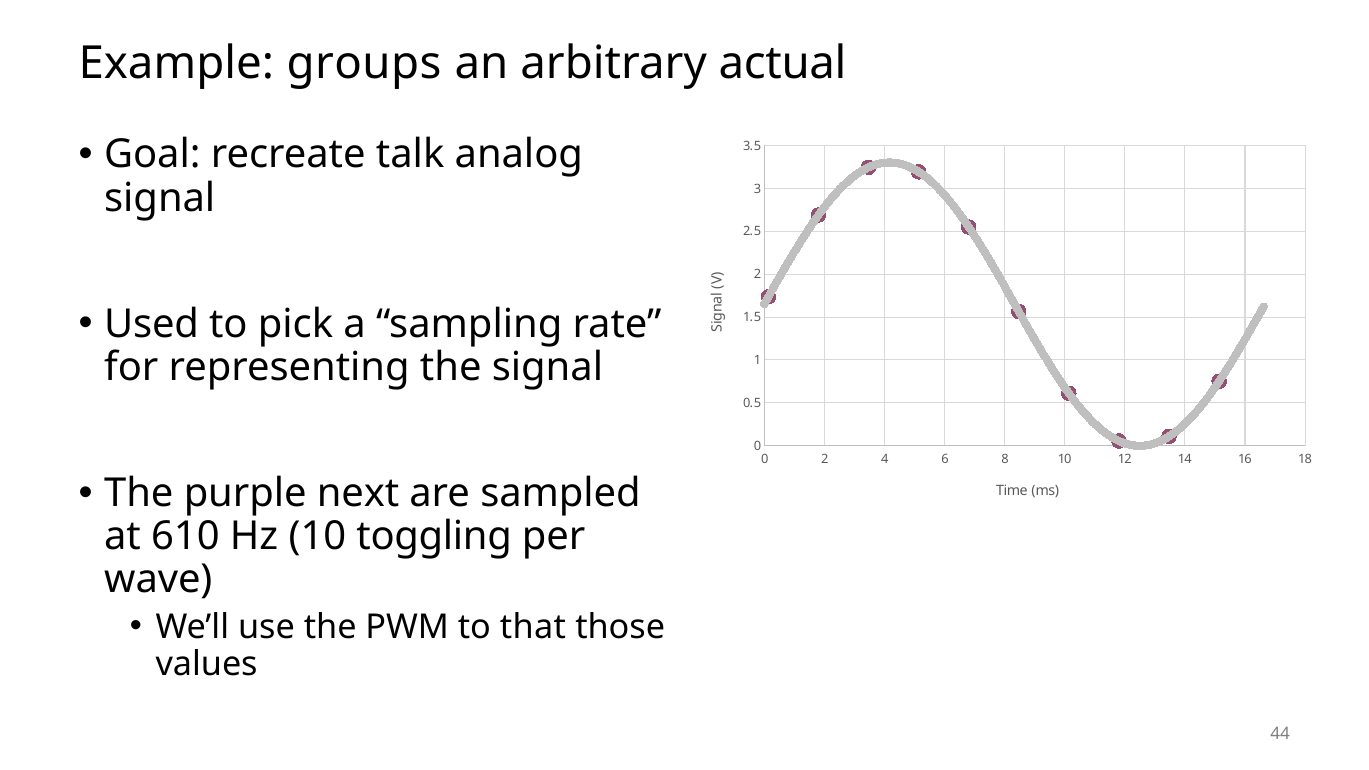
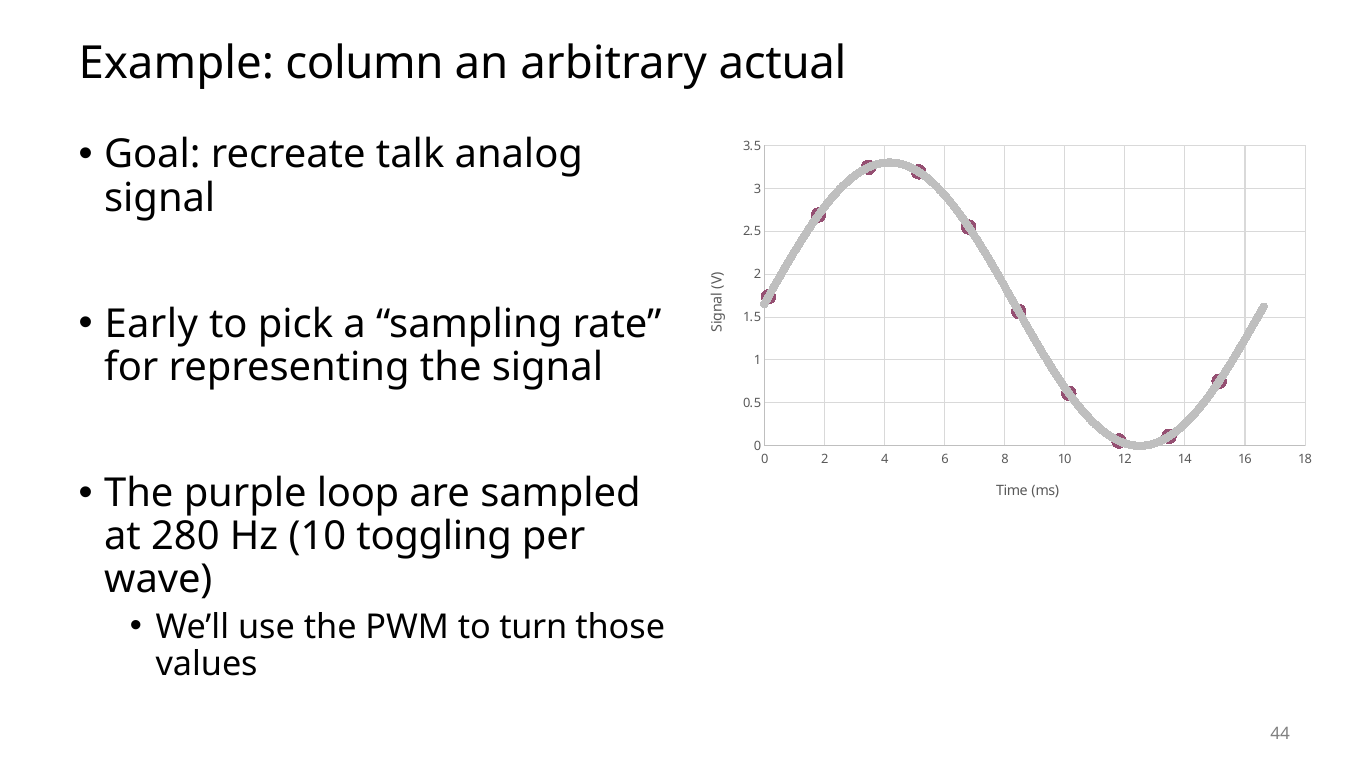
groups: groups -> column
Used: Used -> Early
next: next -> loop
610: 610 -> 280
that: that -> turn
